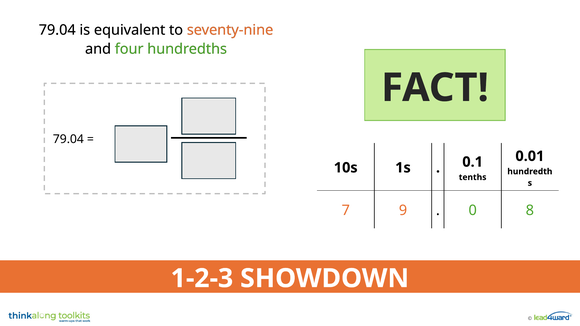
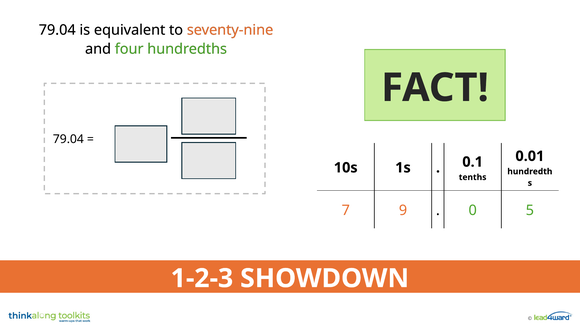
8: 8 -> 5
